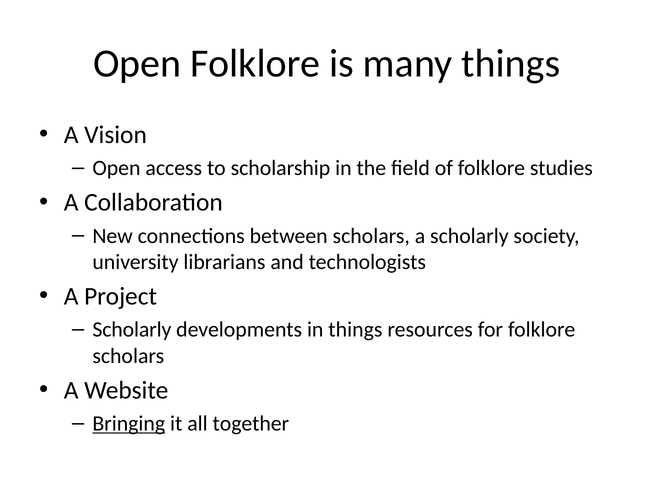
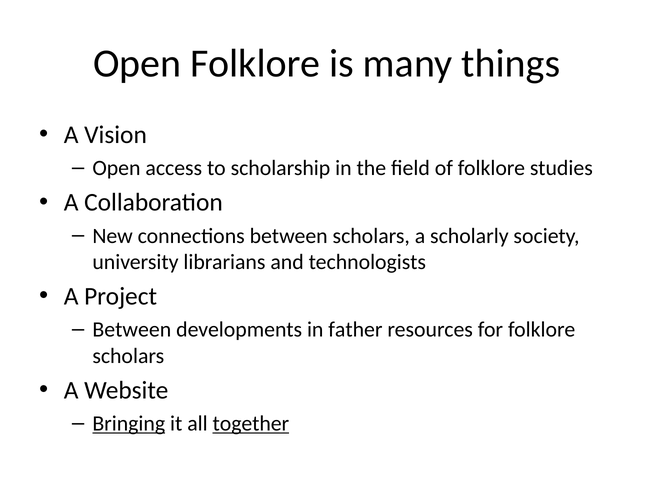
Scholarly at (132, 329): Scholarly -> Between
in things: things -> father
together underline: none -> present
